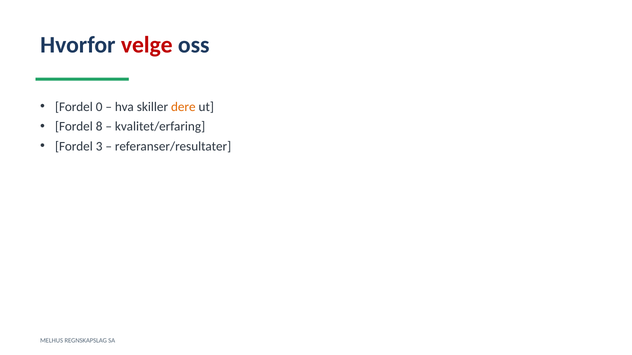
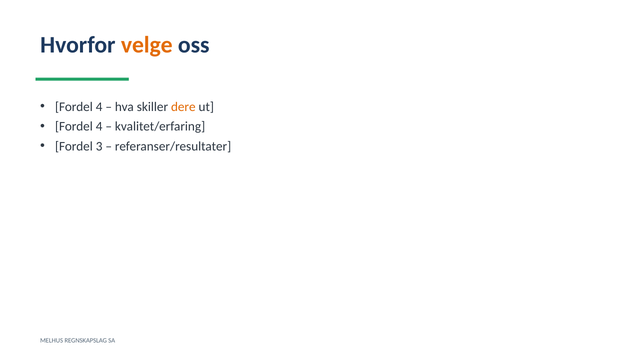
velge colour: red -> orange
0 at (99, 107): 0 -> 4
8 at (99, 127): 8 -> 4
